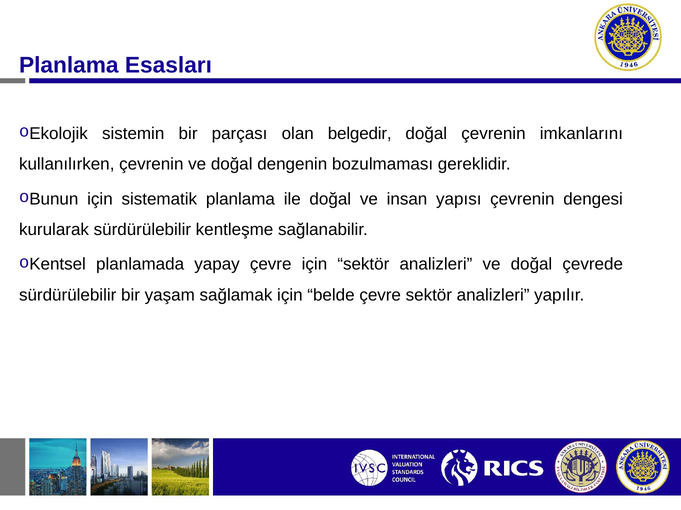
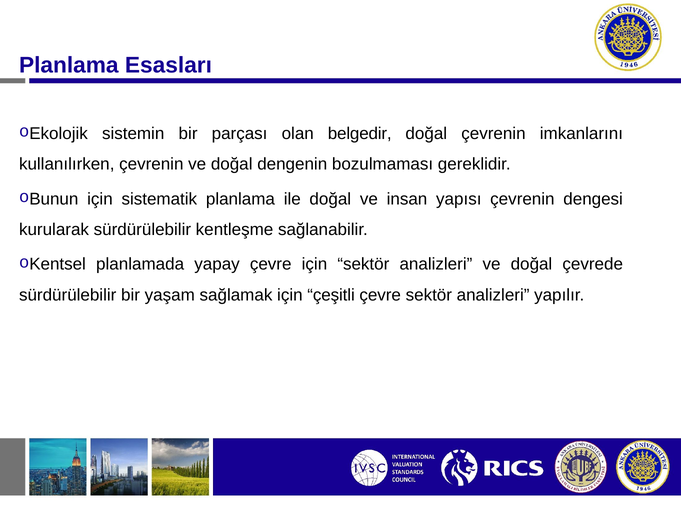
belde: belde -> çeşitli
